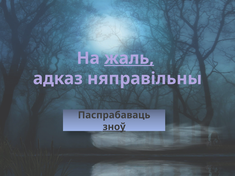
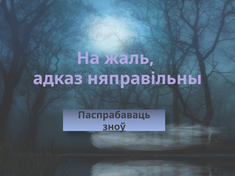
жаль underline: present -> none
